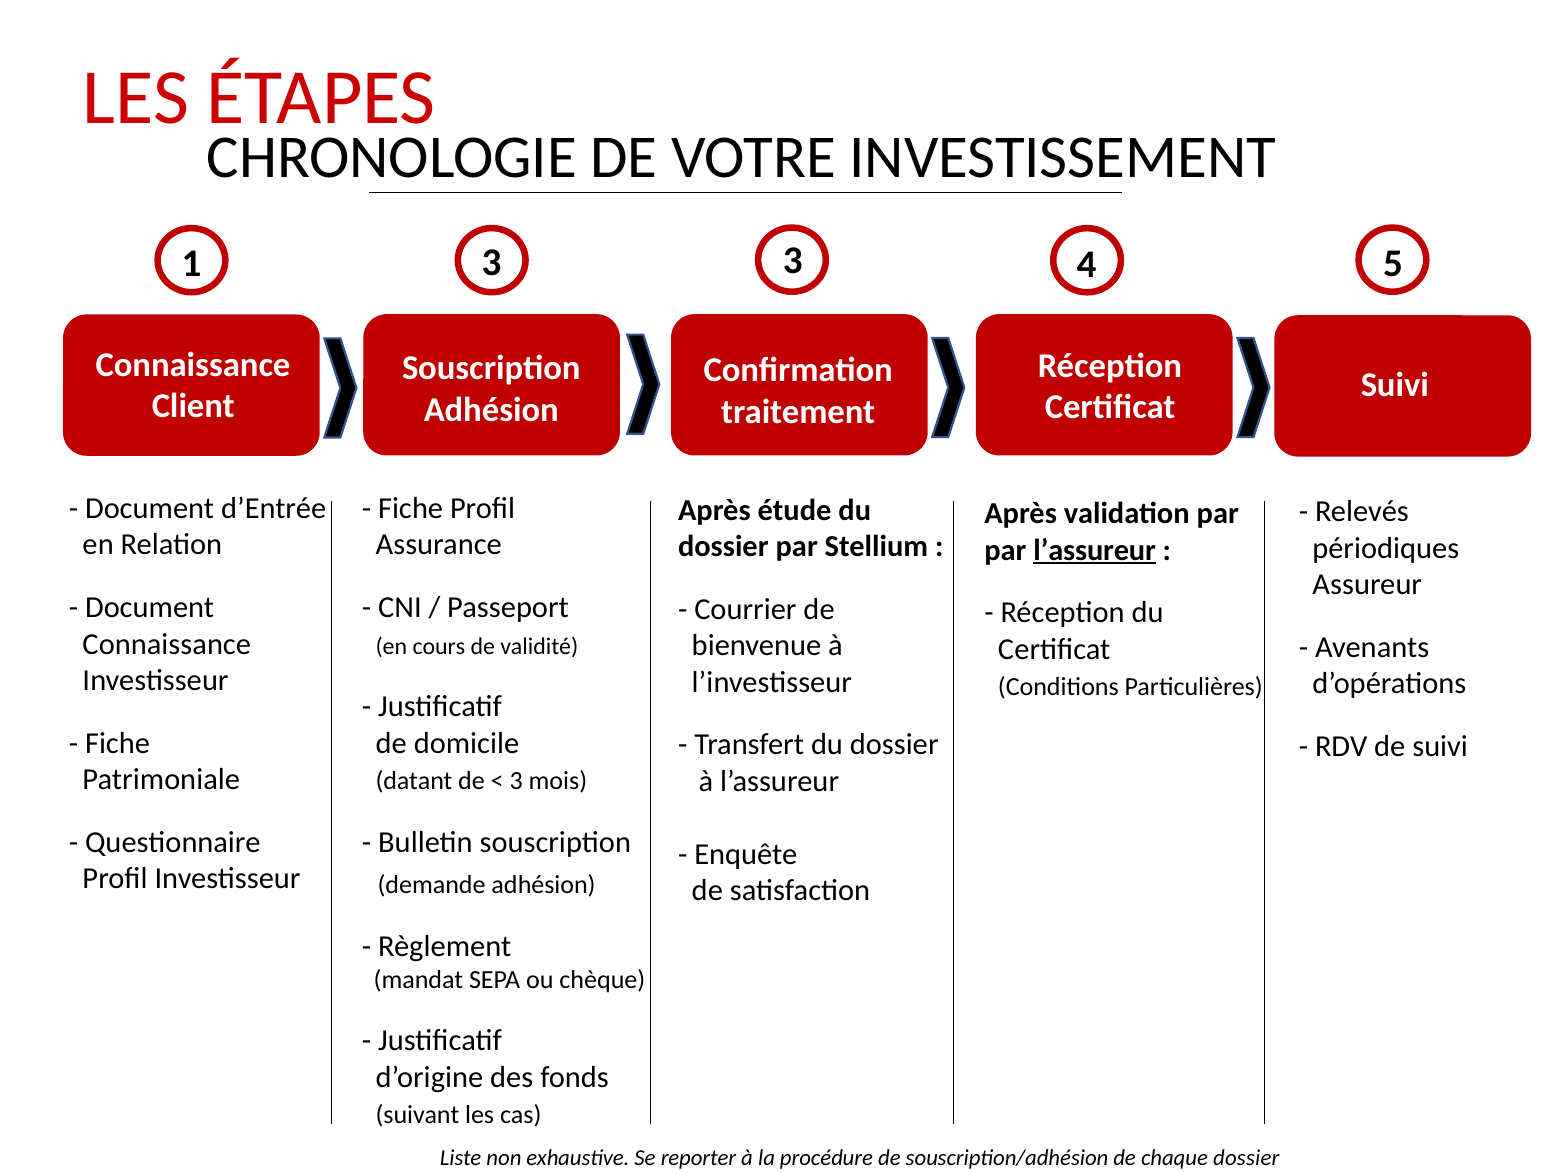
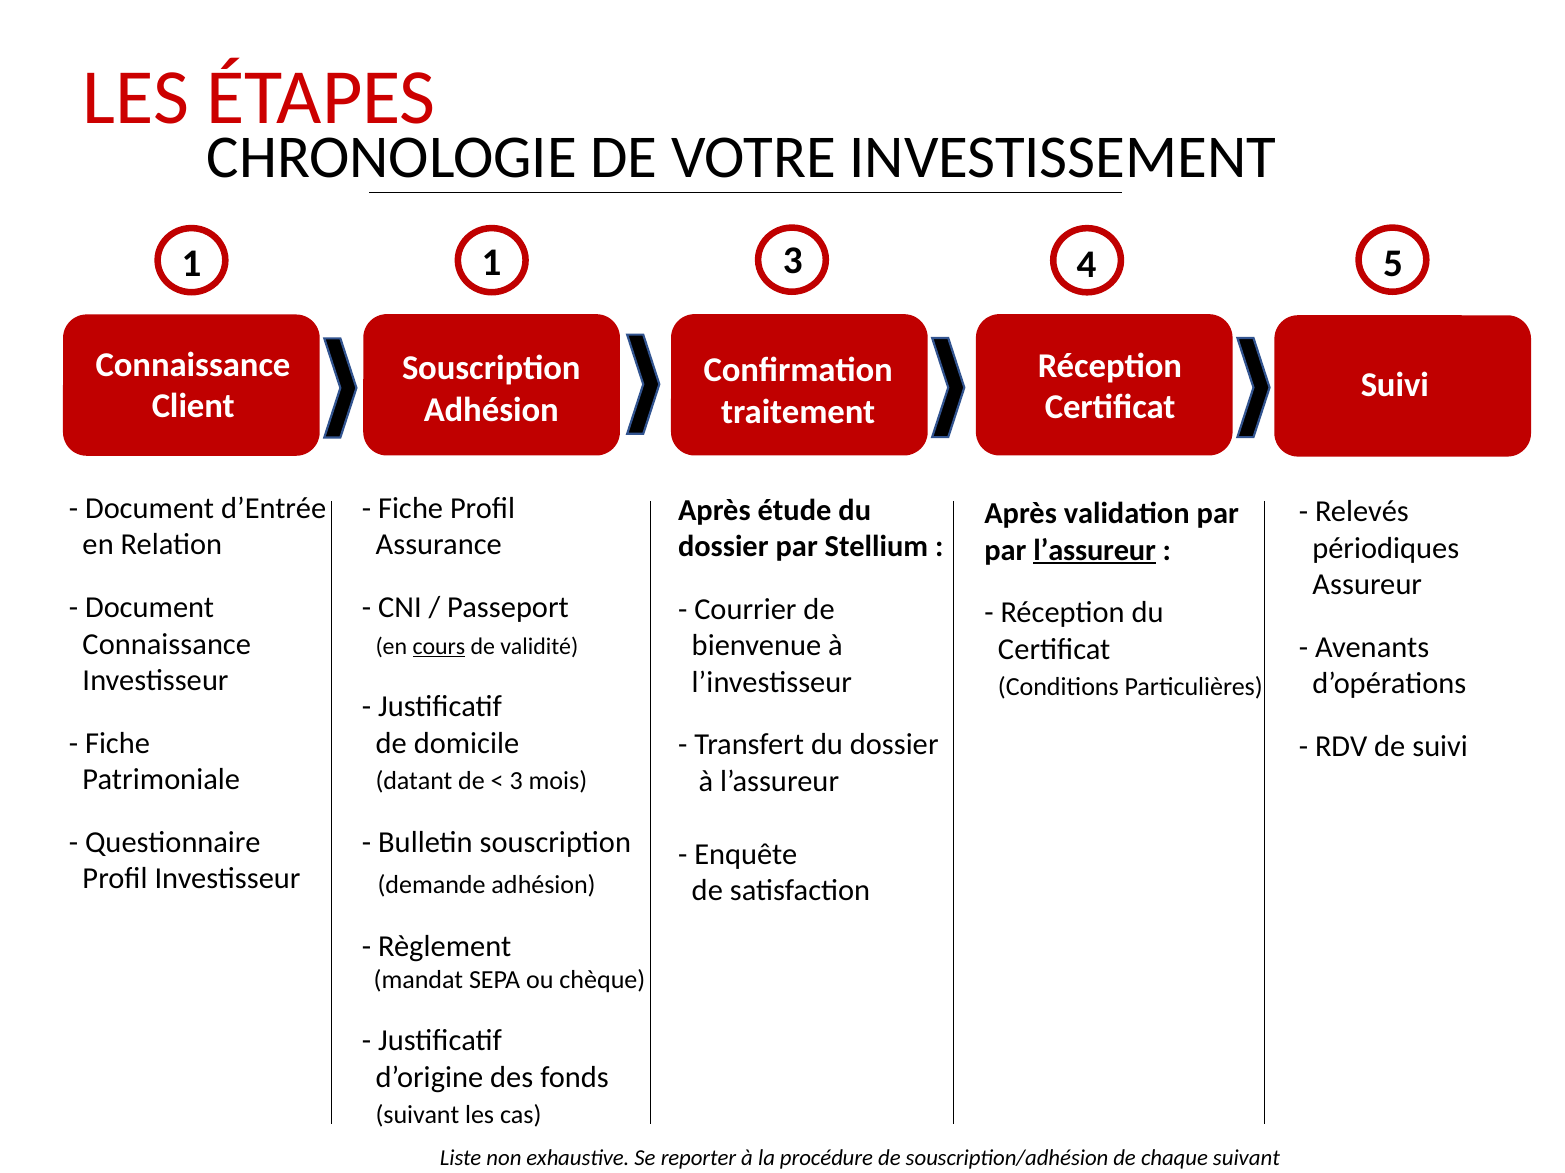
1 3: 3 -> 1
cours underline: none -> present
chaque dossier: dossier -> suivant
